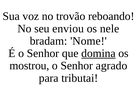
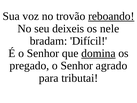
reboando underline: none -> present
enviou: enviou -> deixeis
Nome: Nome -> Difícil
mostrou: mostrou -> pregado
